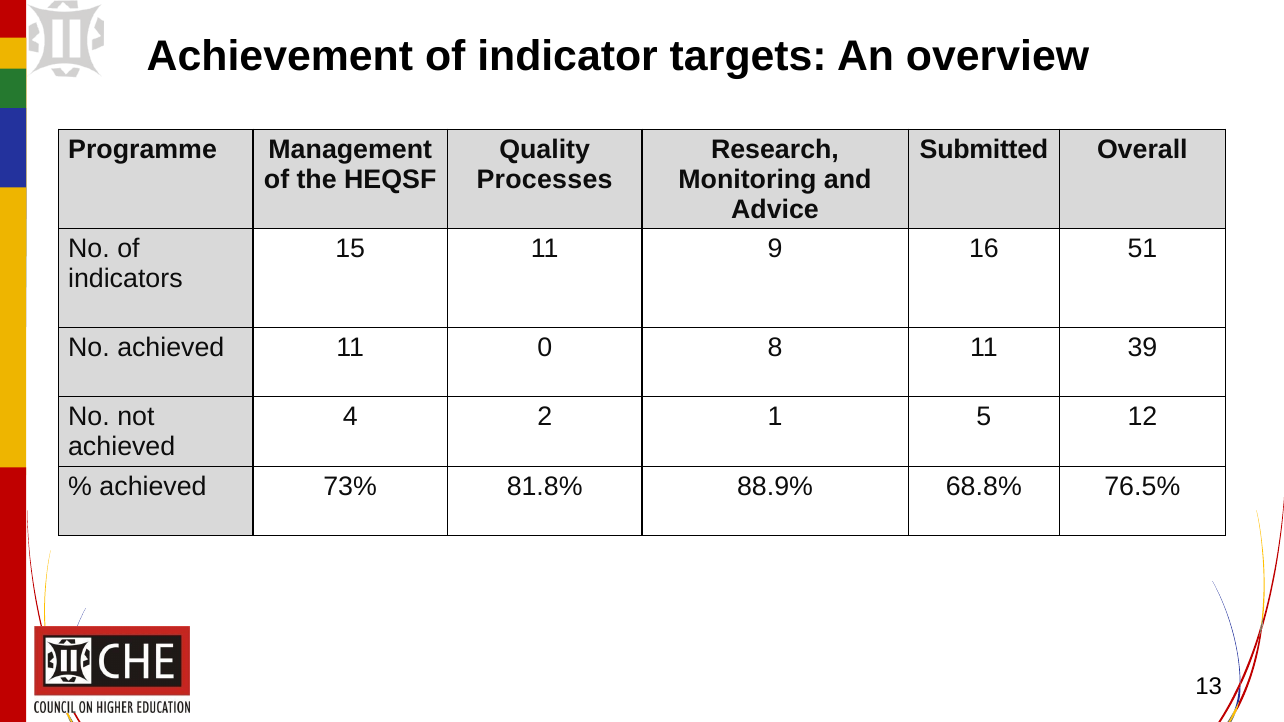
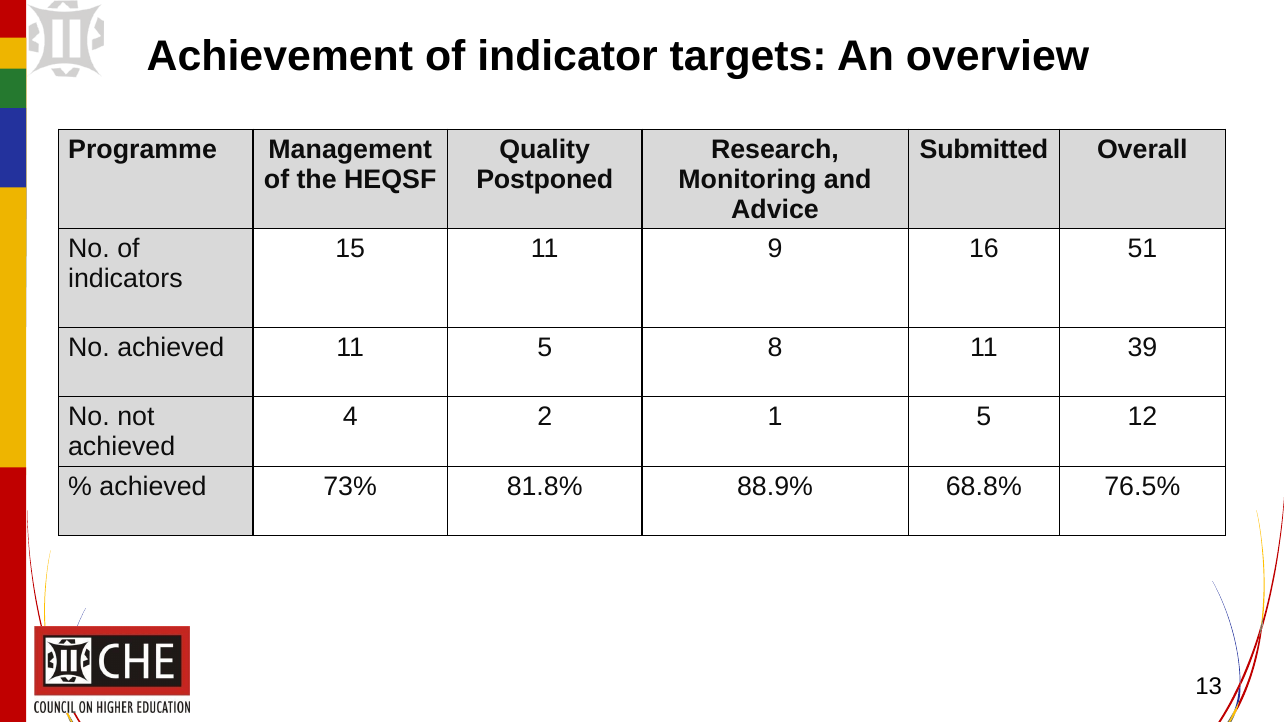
Processes: Processes -> Postponed
11 0: 0 -> 5
